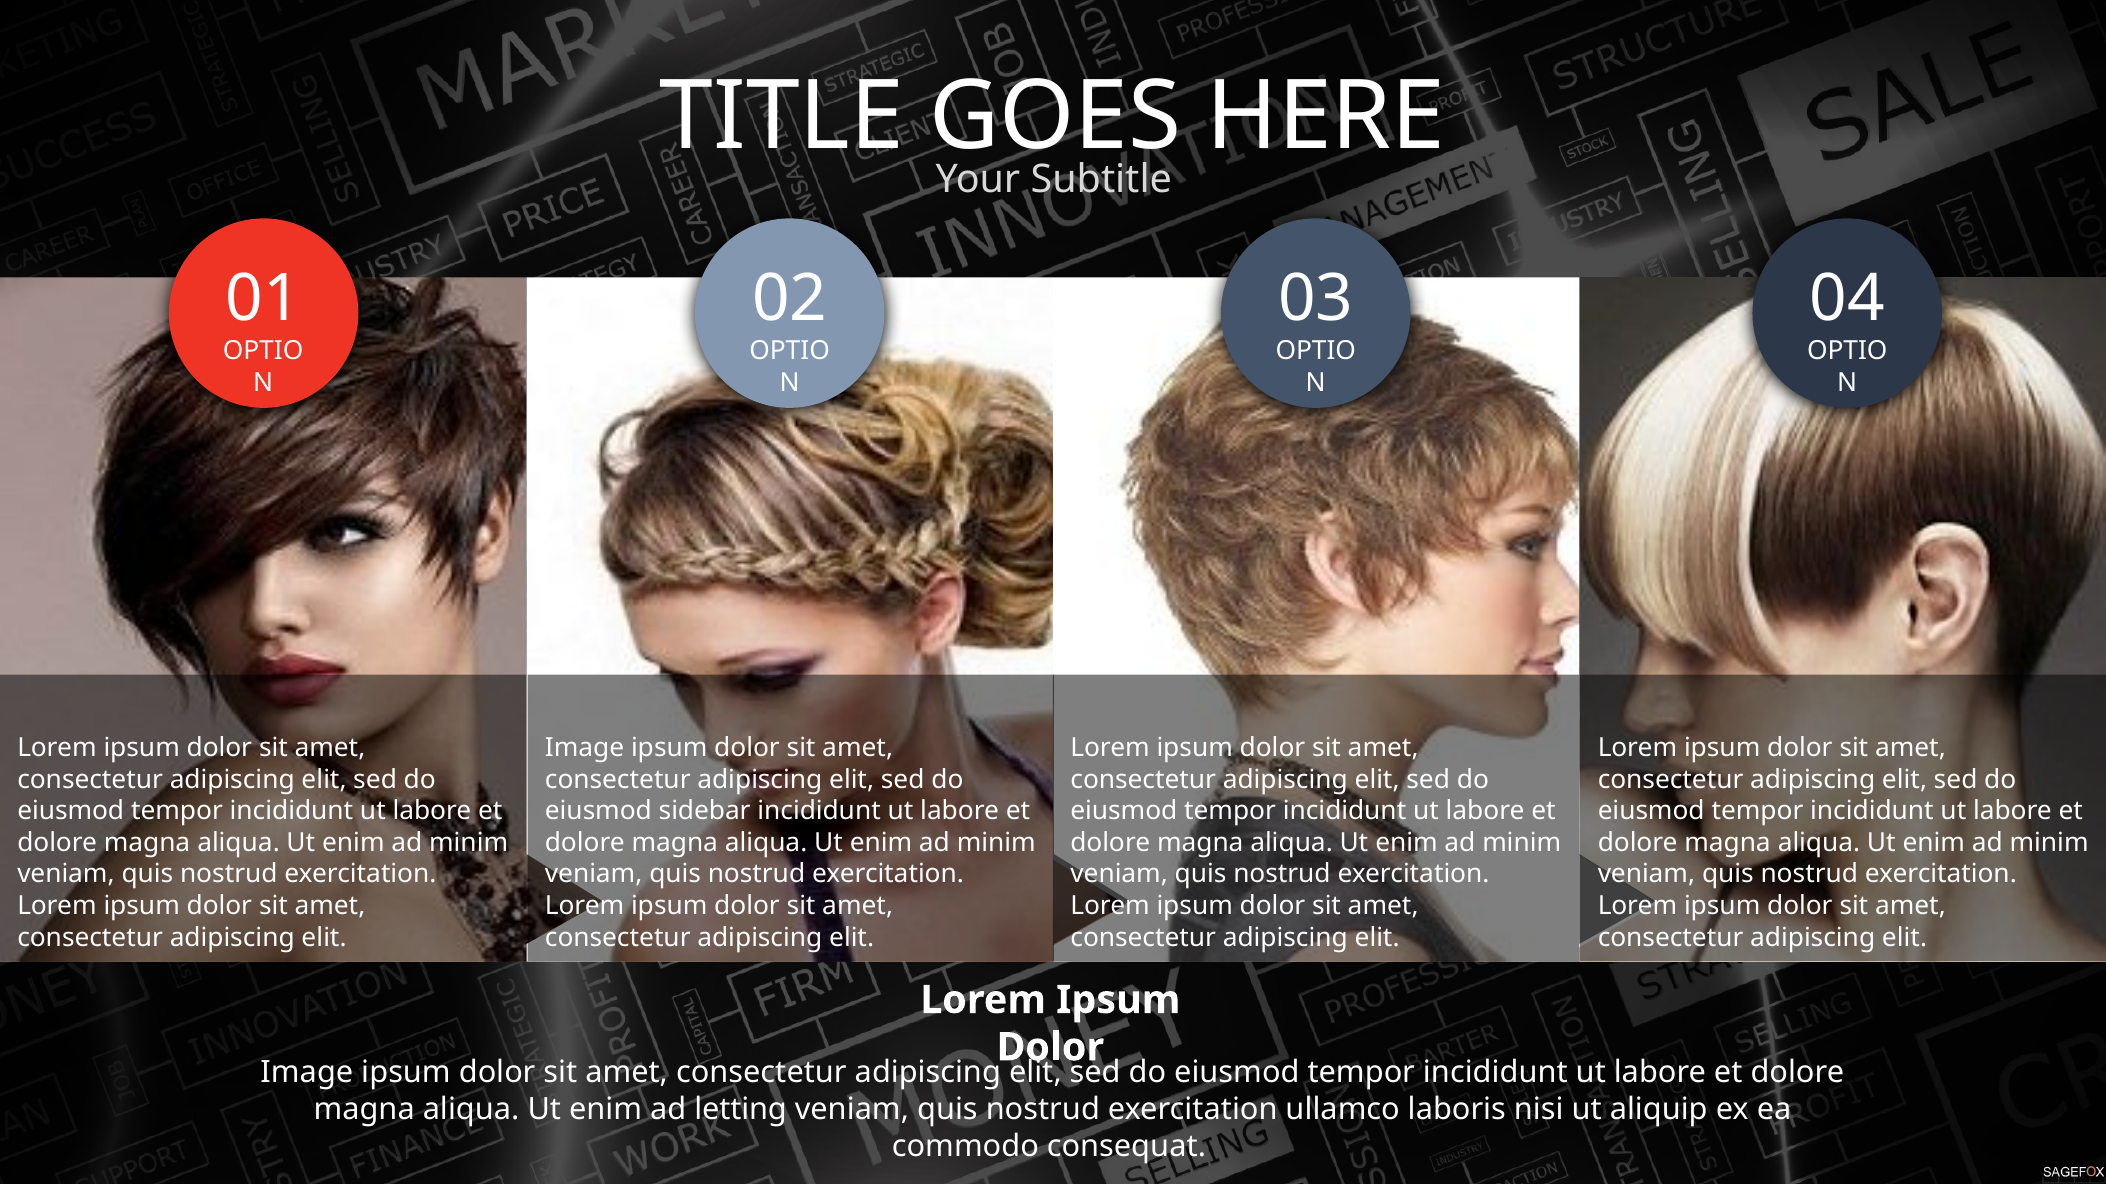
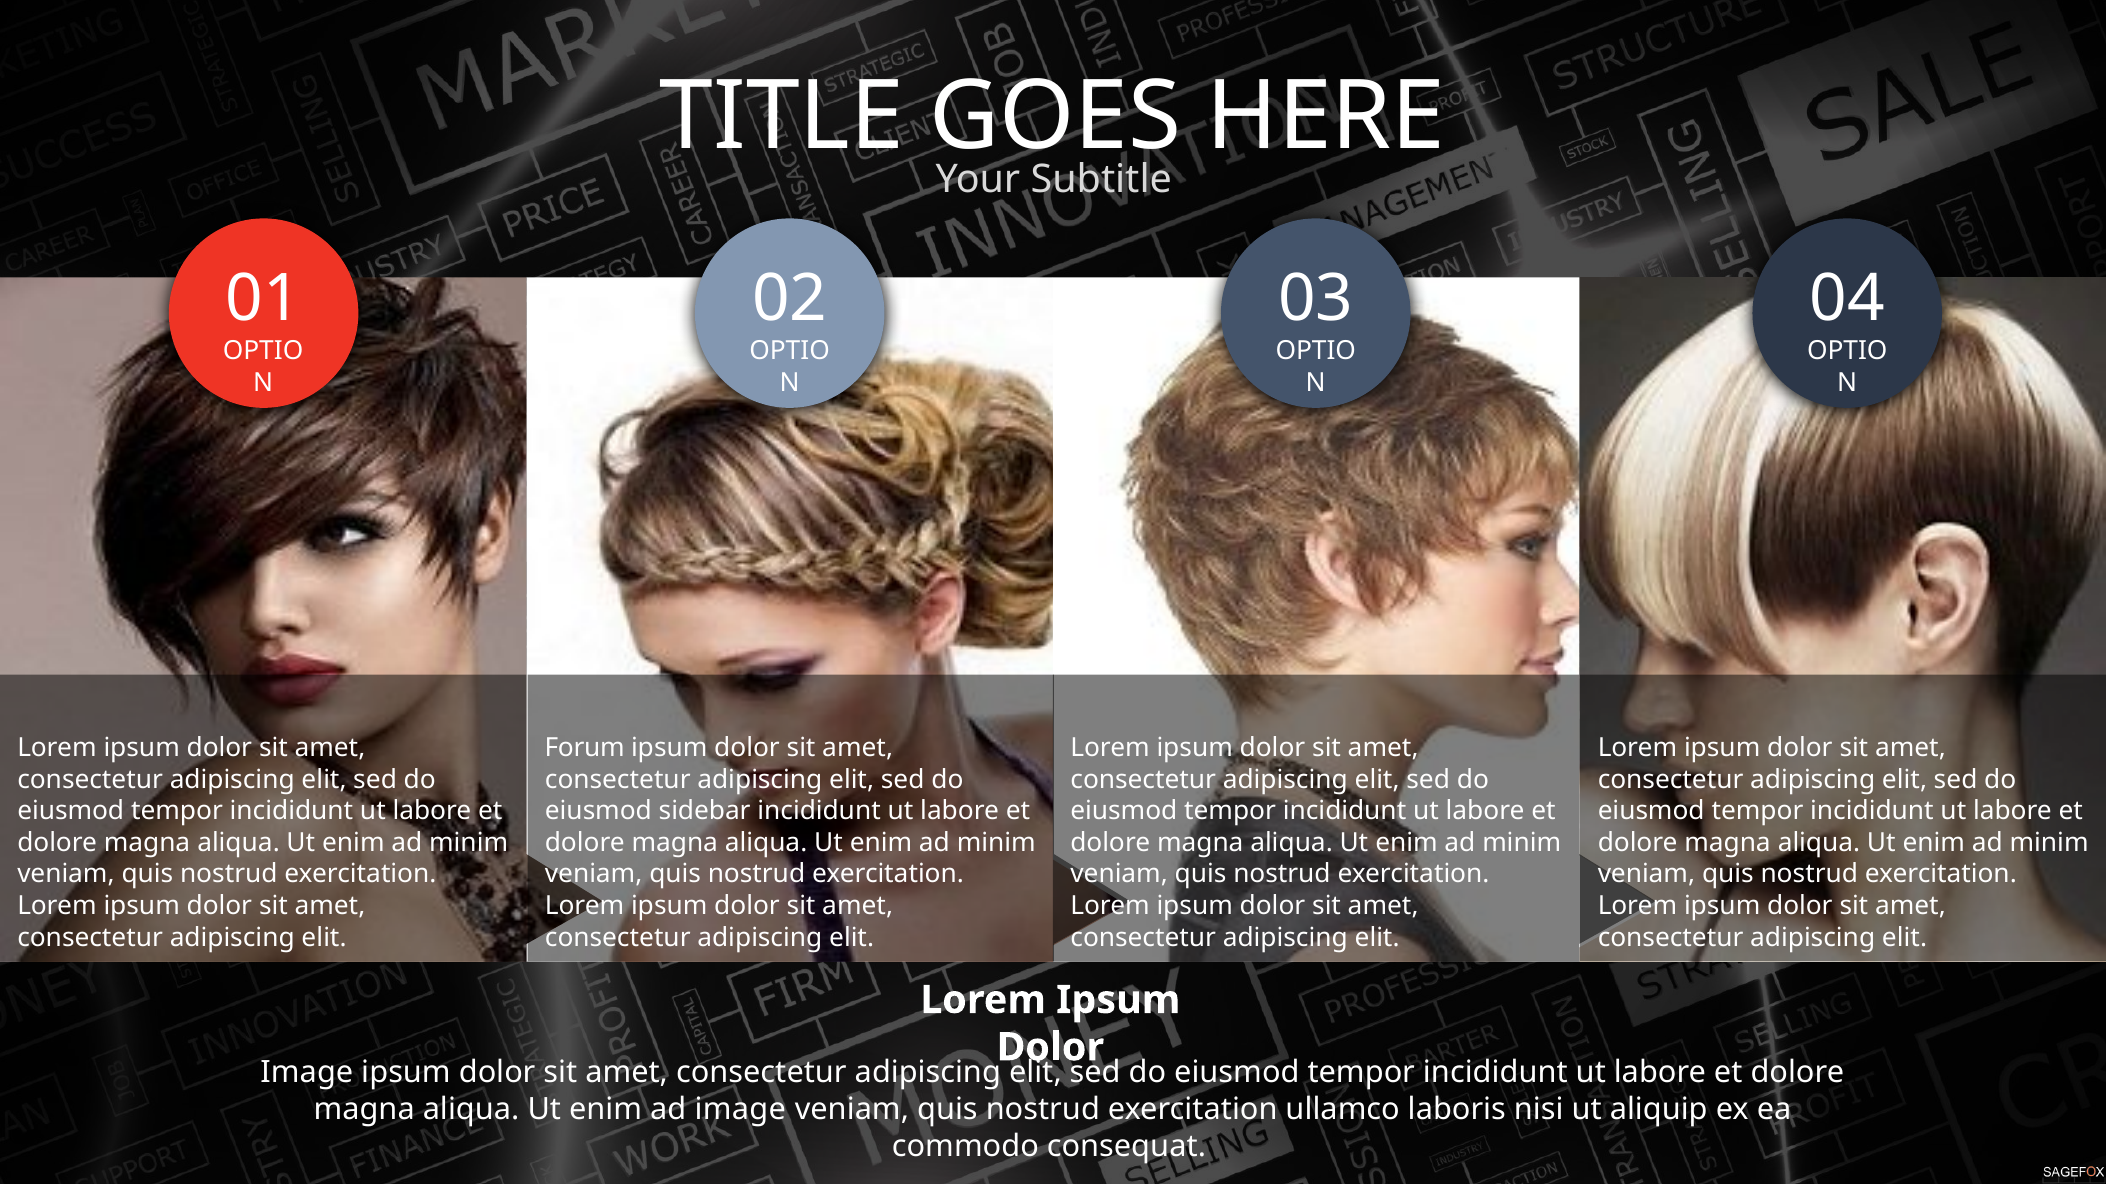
Image at (585, 748): Image -> Forum
ad letting: letting -> image
